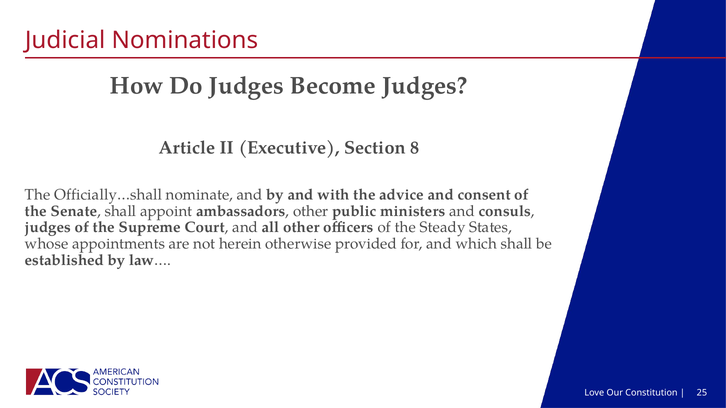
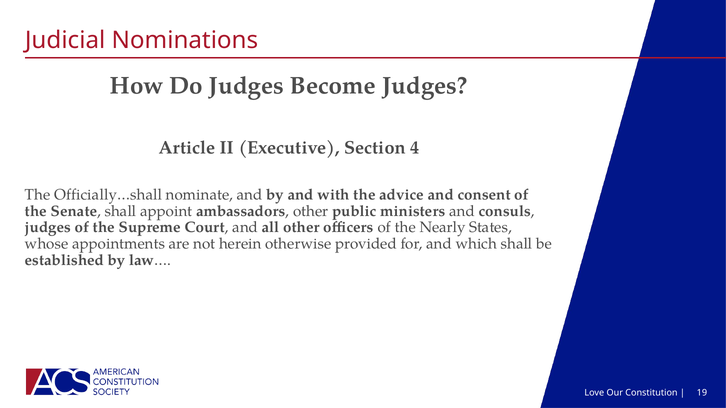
8: 8 -> 4
Steady: Steady -> Nearly
25: 25 -> 19
